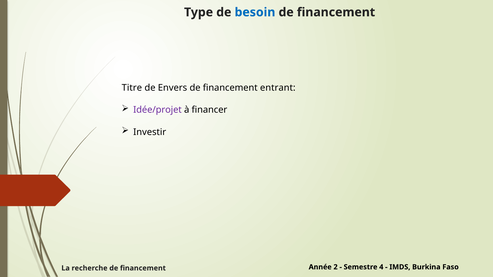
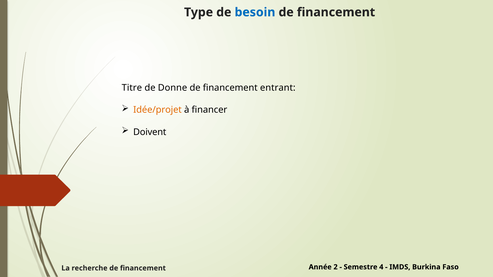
Envers: Envers -> Donne
Idée/projet colour: purple -> orange
Investir: Investir -> Doivent
